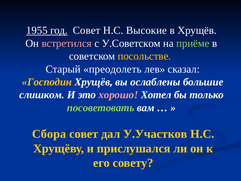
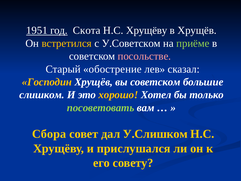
1955: 1955 -> 1951
год Совет: Совет -> Скота
Высокие at (147, 30): Высокие -> Хрущёву
встретился colour: pink -> yellow
посольстве colour: yellow -> pink
преодолеть: преодолеть -> обострение
вы ослаблены: ослаблены -> советском
хорошо colour: pink -> yellow
У.Участков: У.Участков -> У.Слишком
